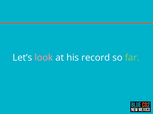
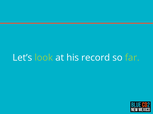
look colour: pink -> light green
